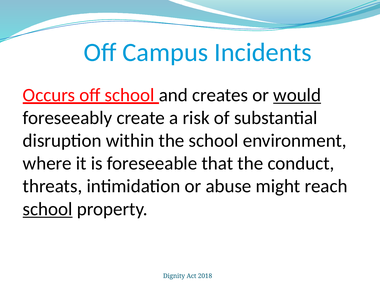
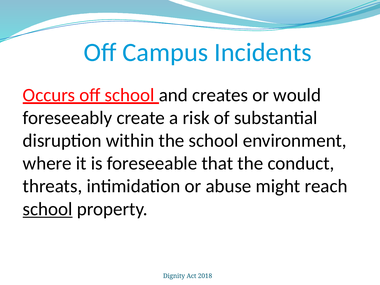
would underline: present -> none
